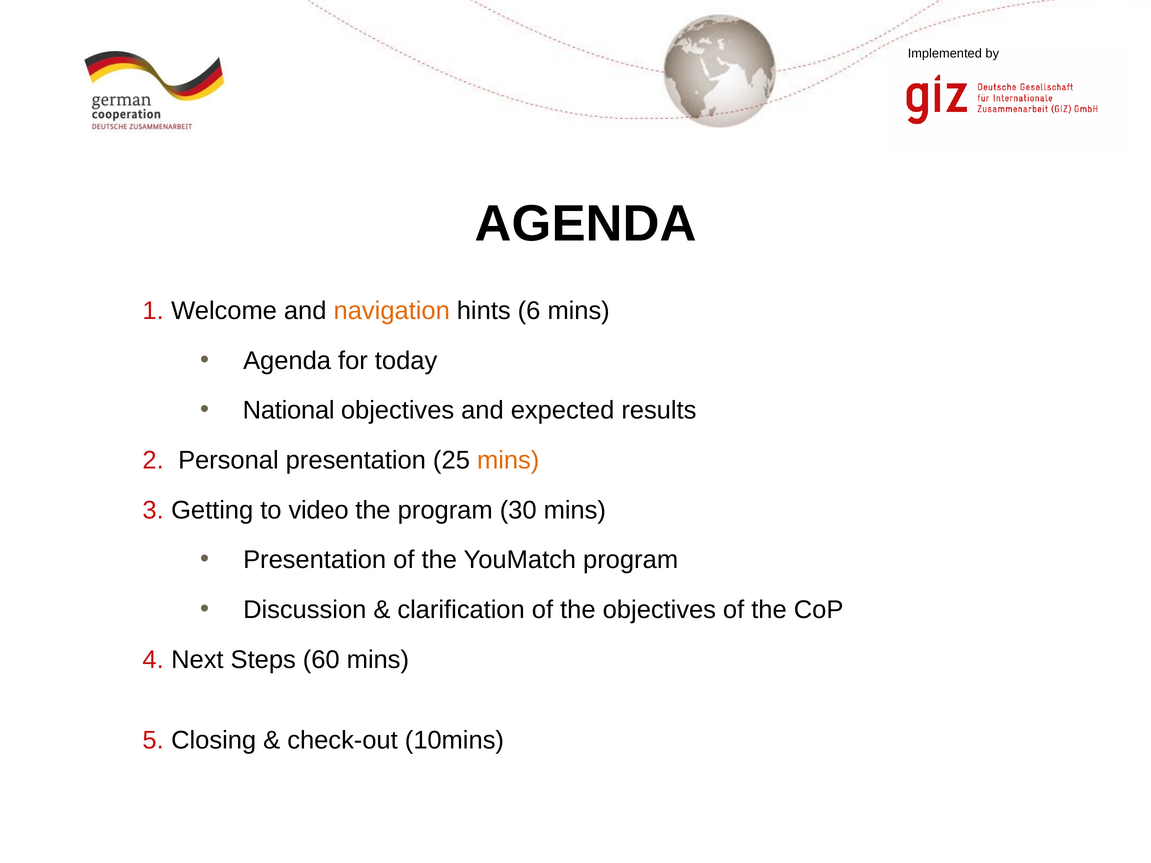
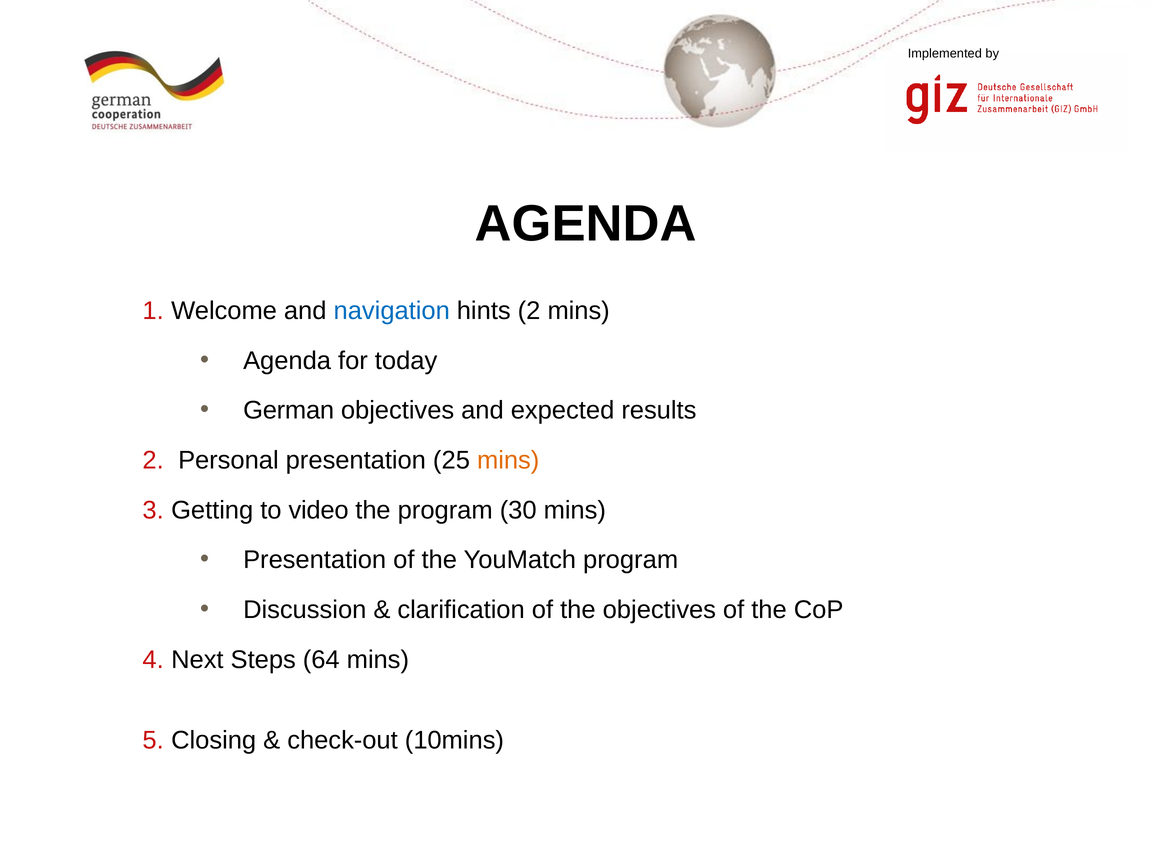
navigation colour: orange -> blue
hints 6: 6 -> 2
National: National -> German
60: 60 -> 64
